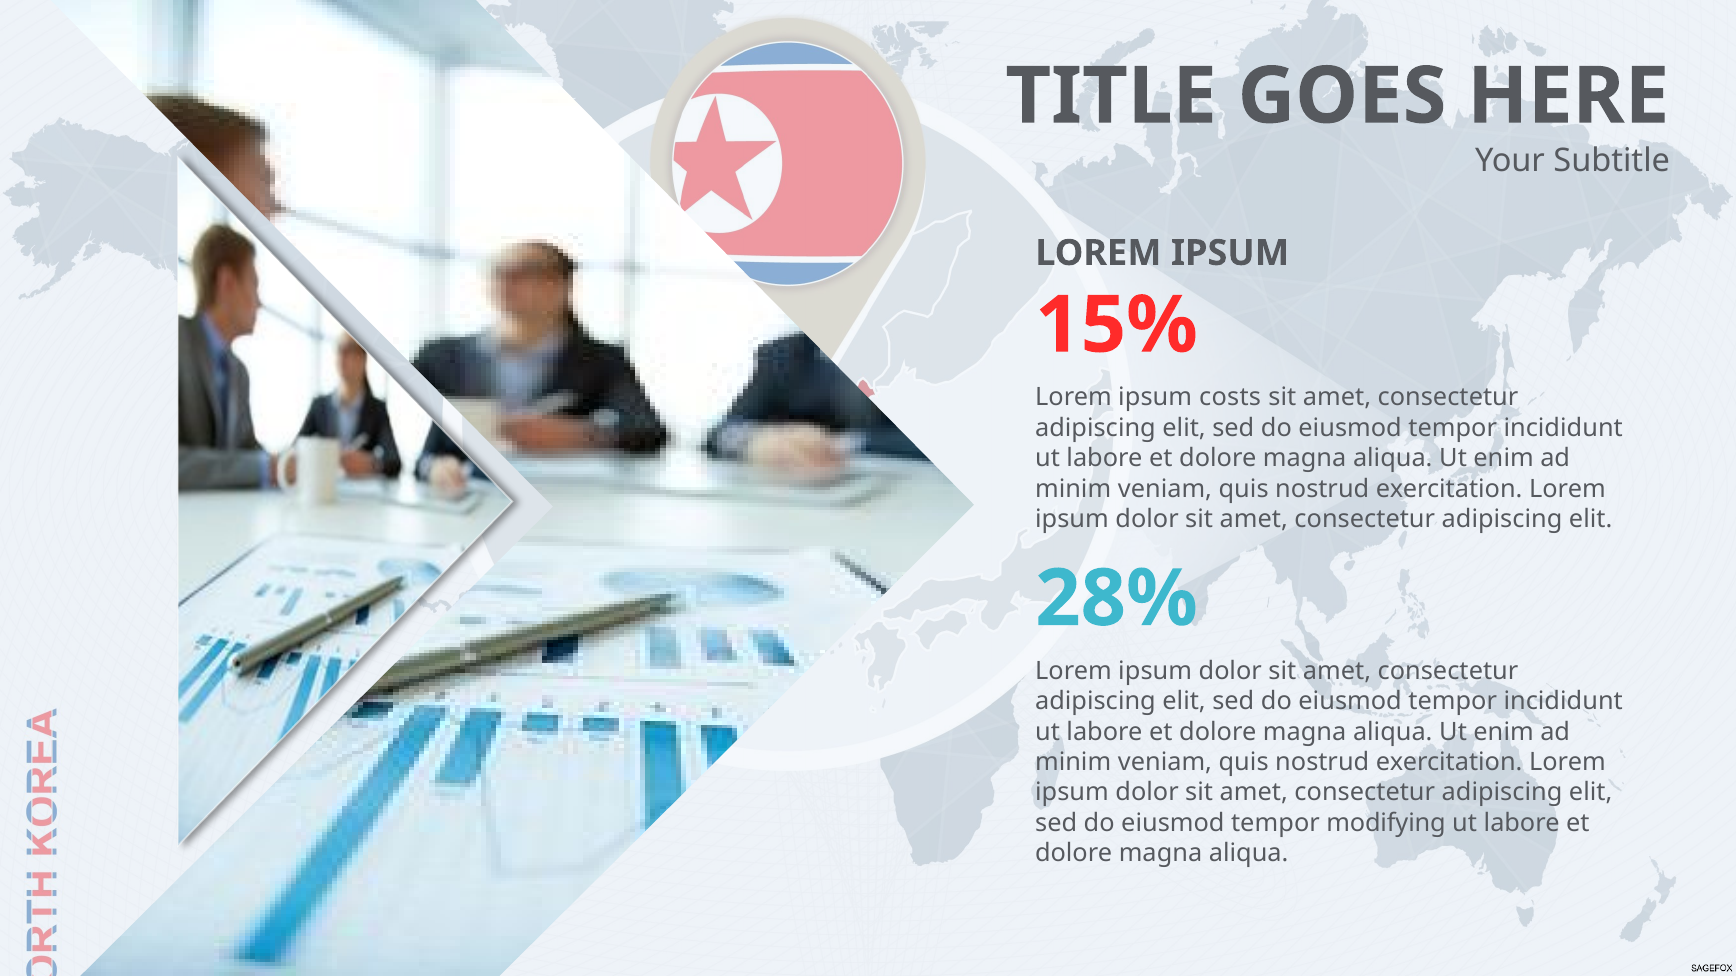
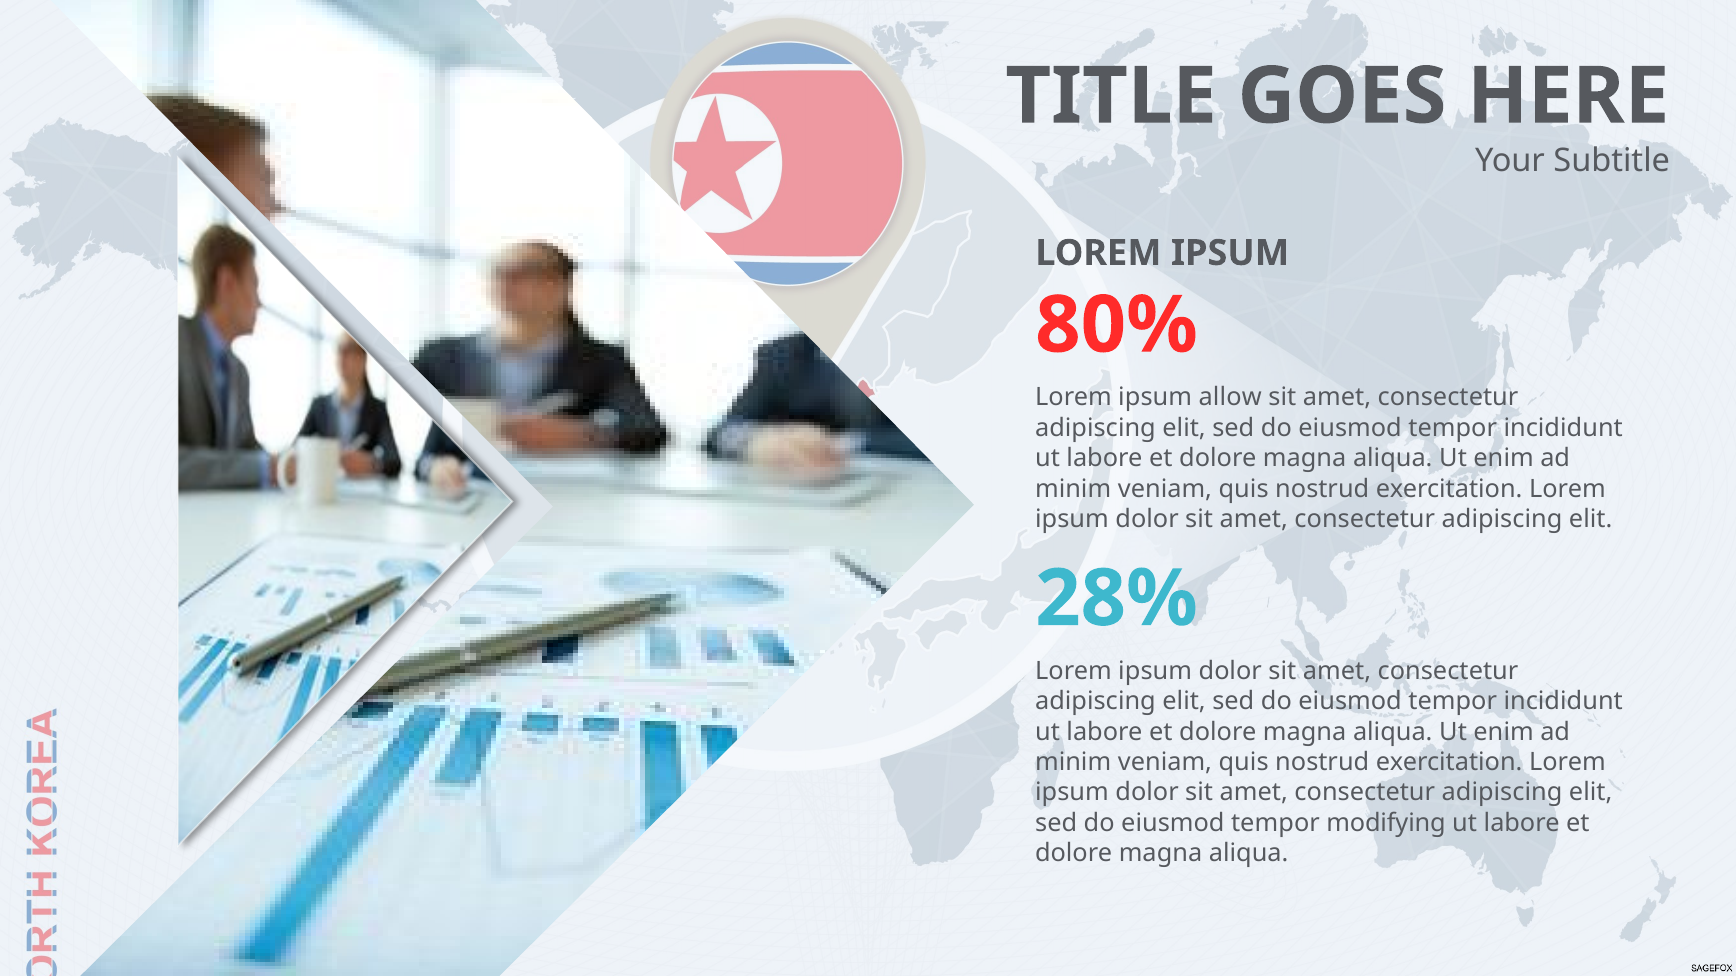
15%: 15% -> 80%
costs: costs -> allow
